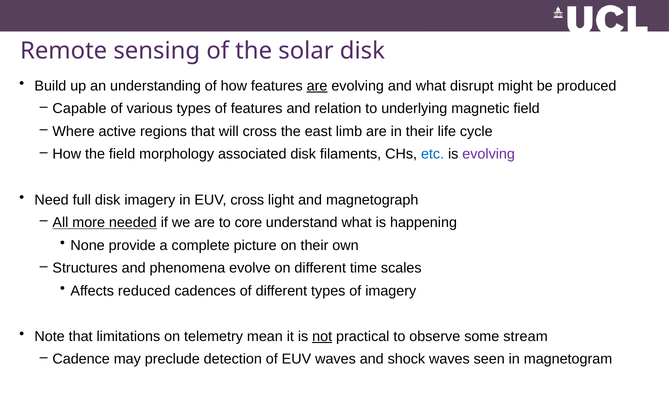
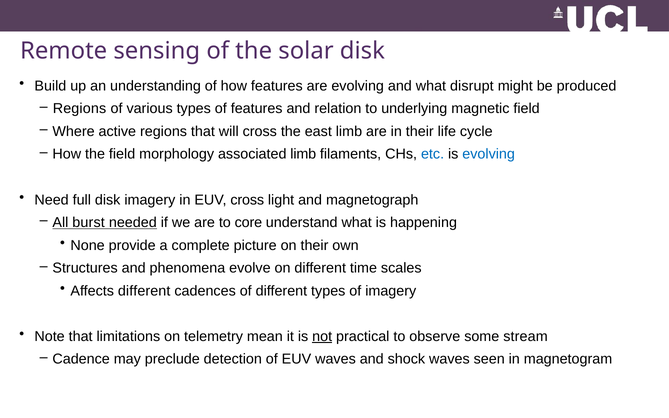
are at (317, 86) underline: present -> none
Capable at (79, 109): Capable -> Regions
associated disk: disk -> limb
evolving at (489, 154) colour: purple -> blue
more: more -> burst
Affects reduced: reduced -> different
